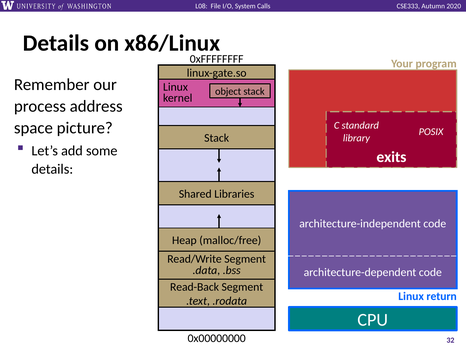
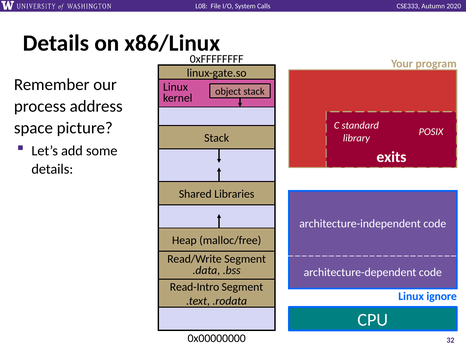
Read-Back: Read-Back -> Read-Intro
return: return -> ignore
